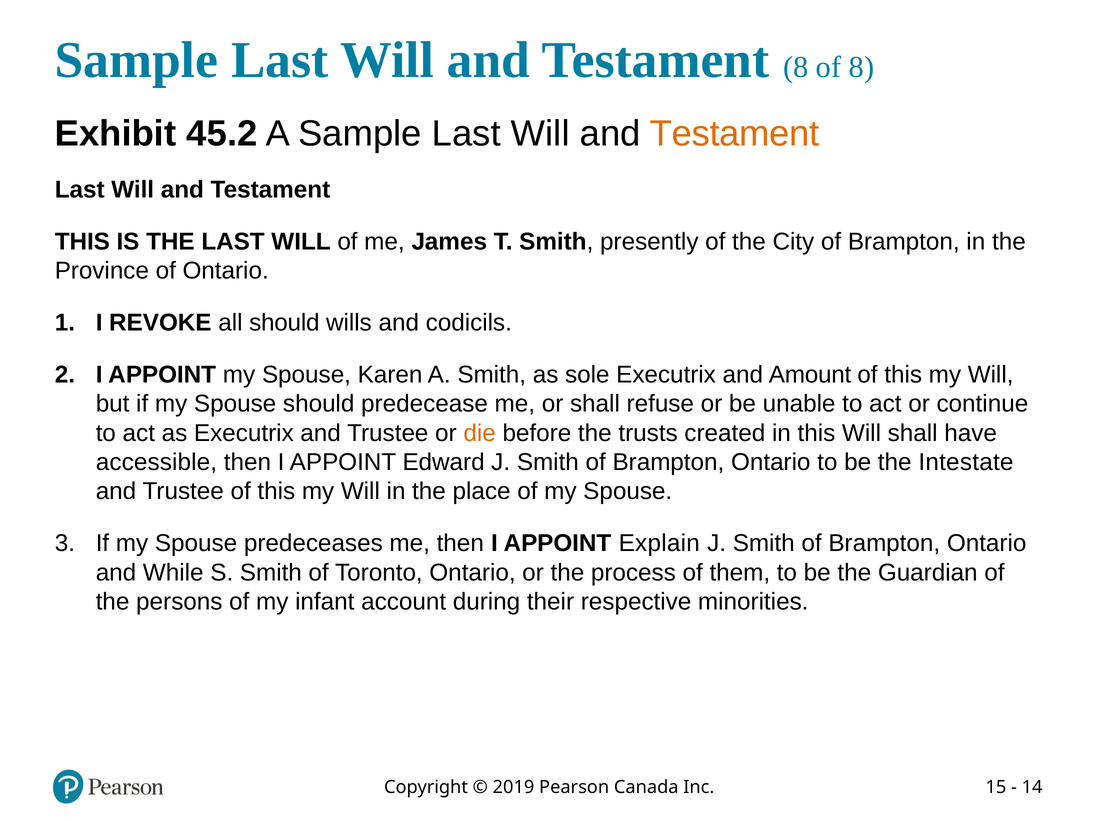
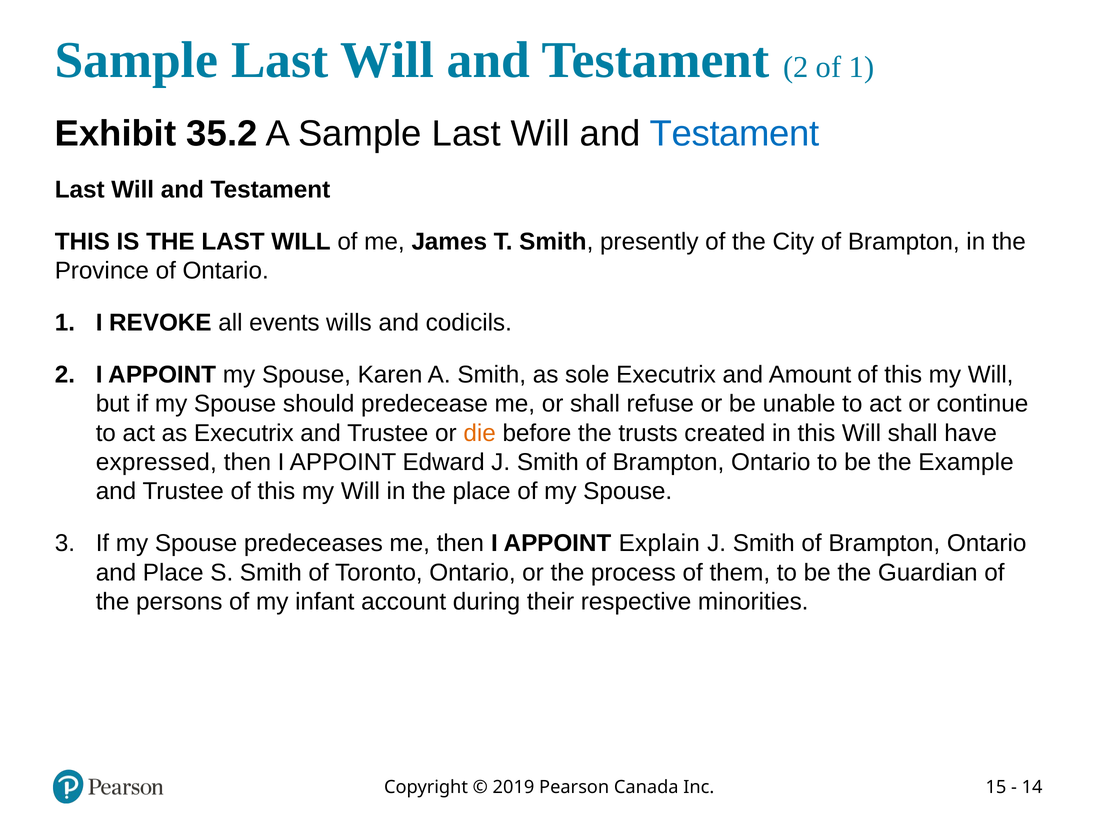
Testament 8: 8 -> 2
of 8: 8 -> 1
45.2: 45.2 -> 35.2
Testament at (735, 134) colour: orange -> blue
all should: should -> events
accessible: accessible -> expressed
Intestate: Intestate -> Example
and While: While -> Place
